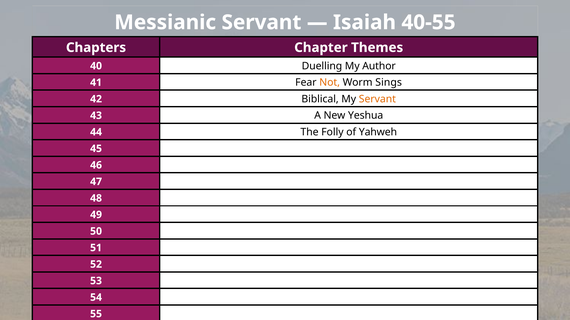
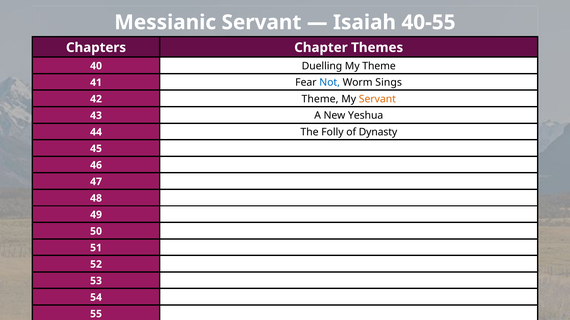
My Author: Author -> Theme
Not colour: orange -> blue
Biblical at (320, 99): Biblical -> Theme
Yahweh: Yahweh -> Dynasty
